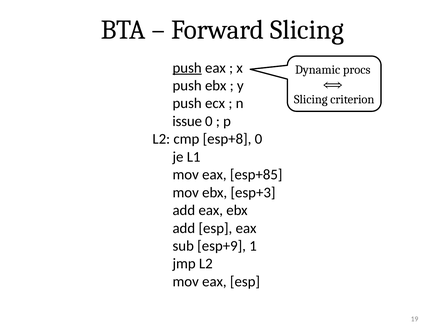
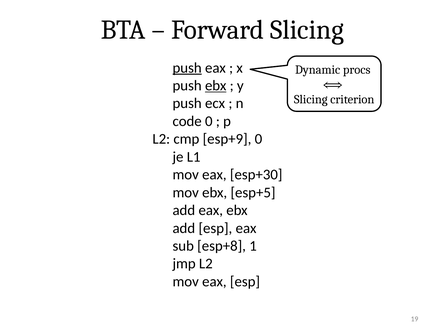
ebx at (216, 86) underline: none -> present
issue: issue -> code
esp+8: esp+8 -> esp+9
esp+85: esp+85 -> esp+30
esp+3: esp+3 -> esp+5
esp+9: esp+9 -> esp+8
